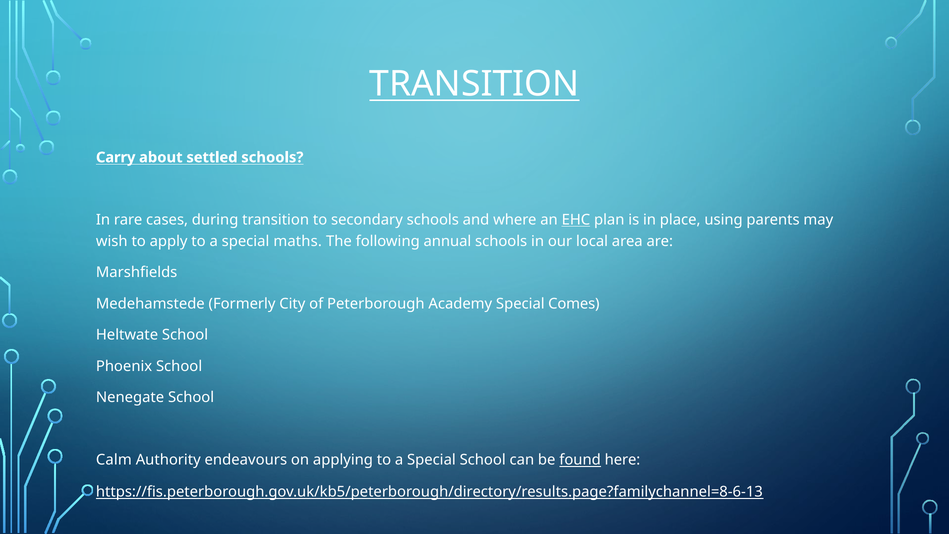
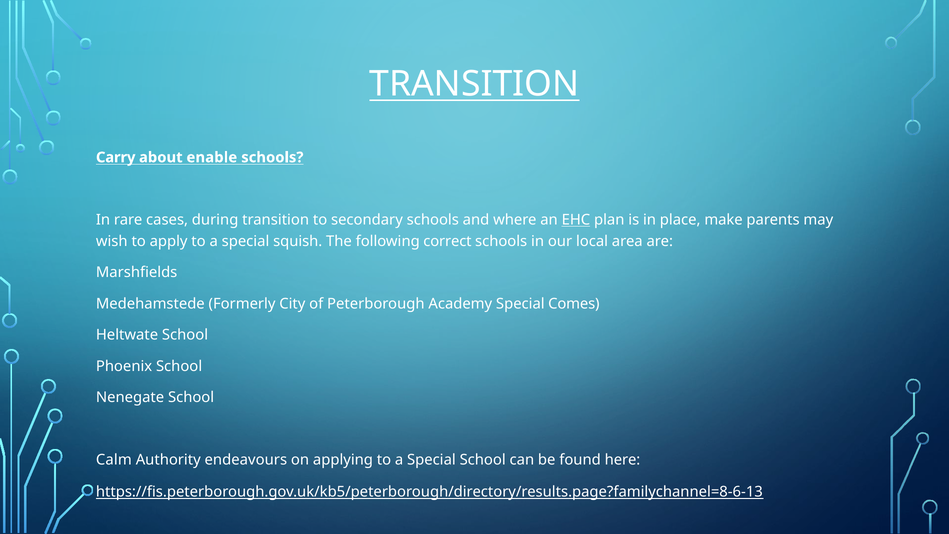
settled: settled -> enable
using: using -> make
maths: maths -> squish
annual: annual -> correct
found underline: present -> none
